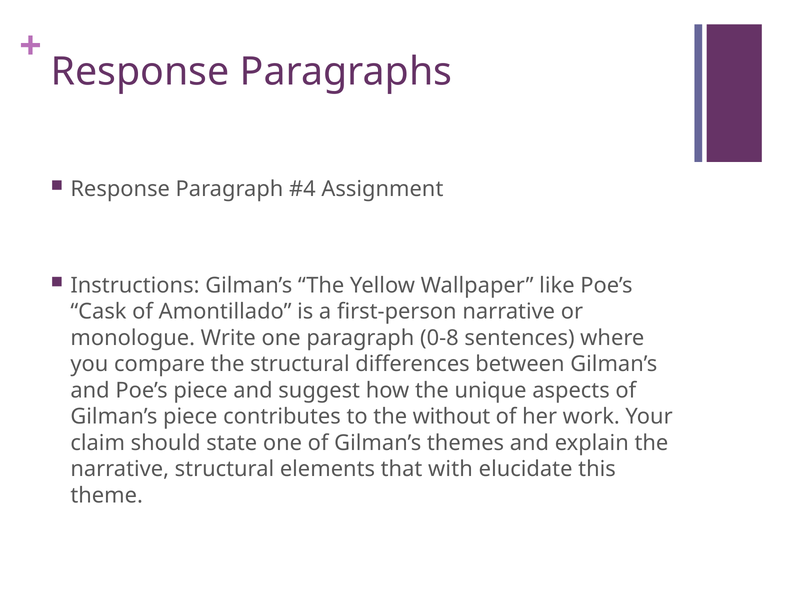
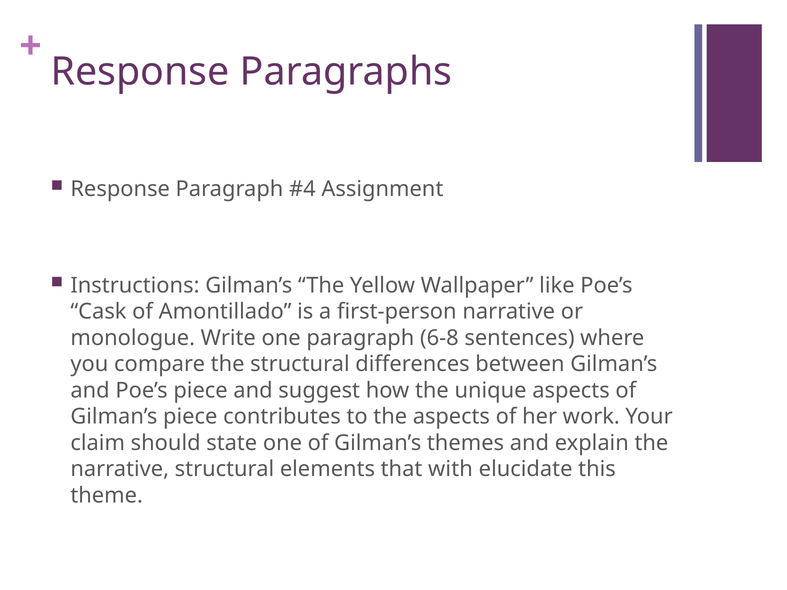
0-8: 0-8 -> 6-8
the without: without -> aspects
